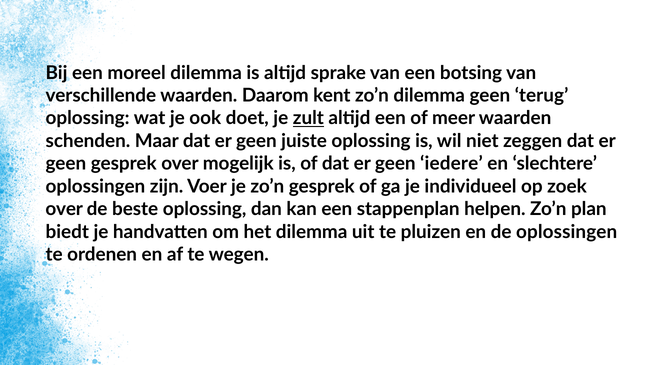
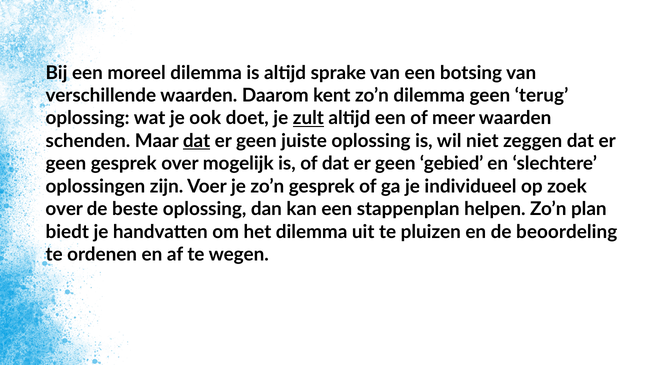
dat at (197, 141) underline: none -> present
iedere: iedere -> gebied
de oplossingen: oplossingen -> beoordeling
